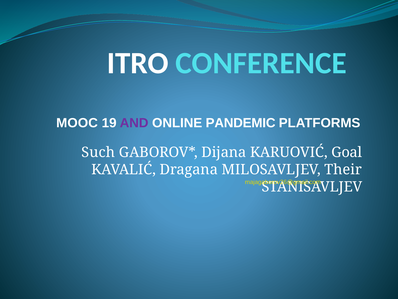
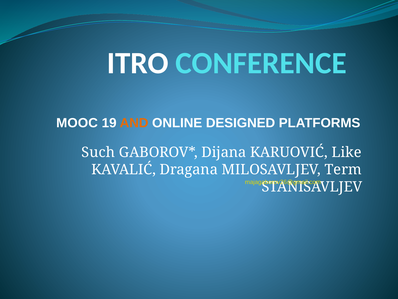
AND colour: purple -> orange
PANDEMIC: PANDEMIC -> DESIGNED
Goal: Goal -> Like
Their: Their -> Term
